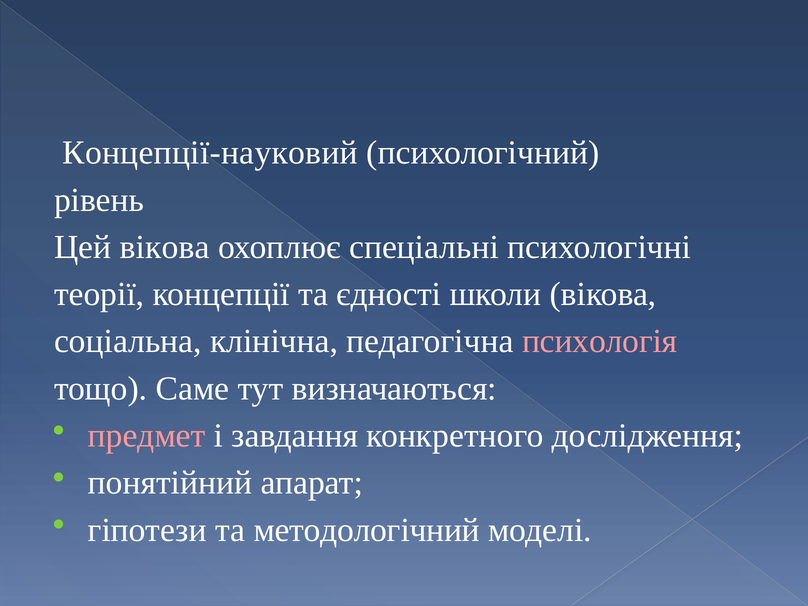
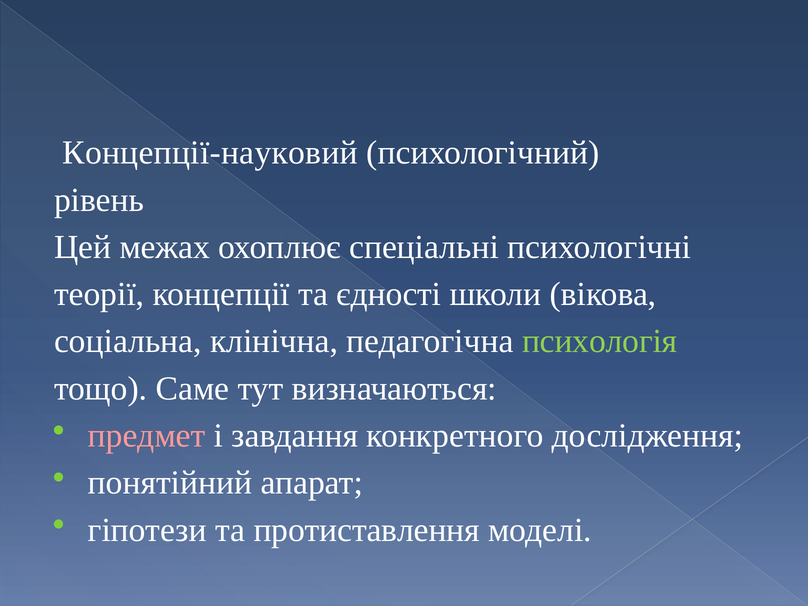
Цей вікова: вікова -> межах
психологія colour: pink -> light green
методологічний: методологічний -> протиставлення
